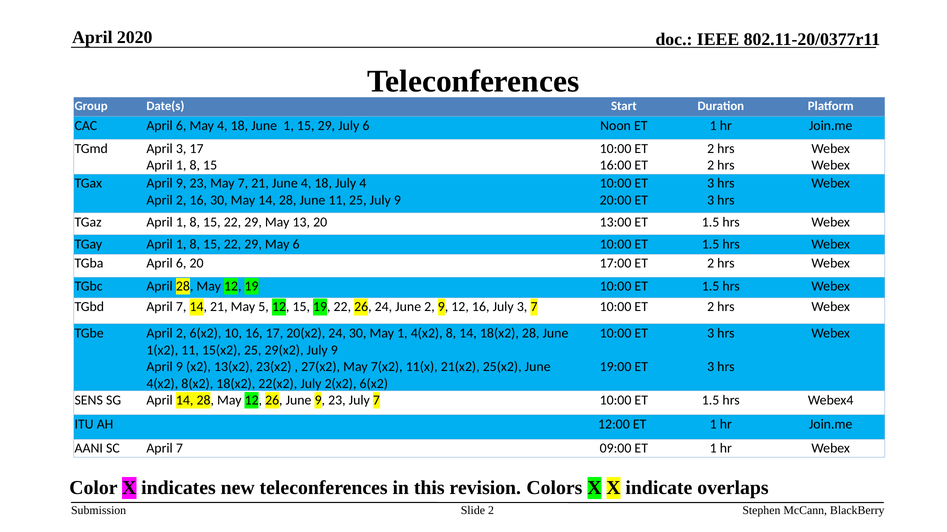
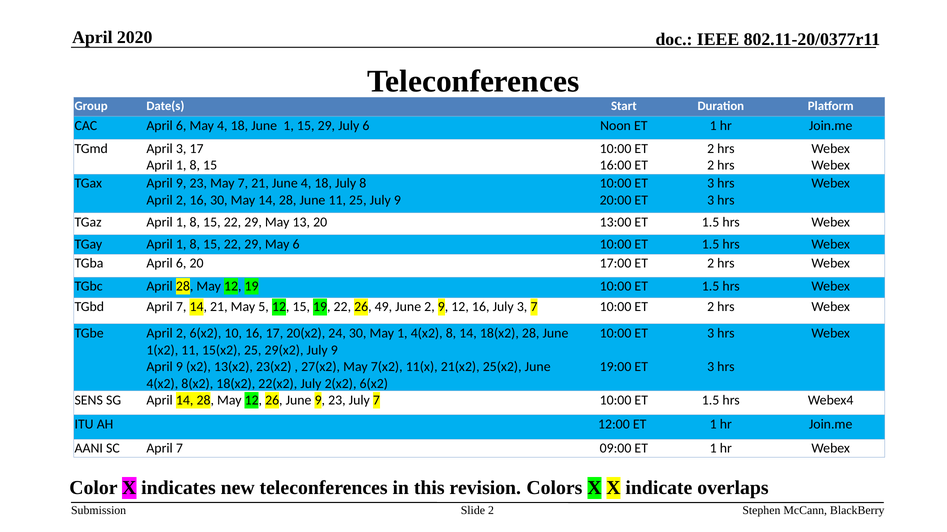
July 4: 4 -> 8
26 24: 24 -> 49
